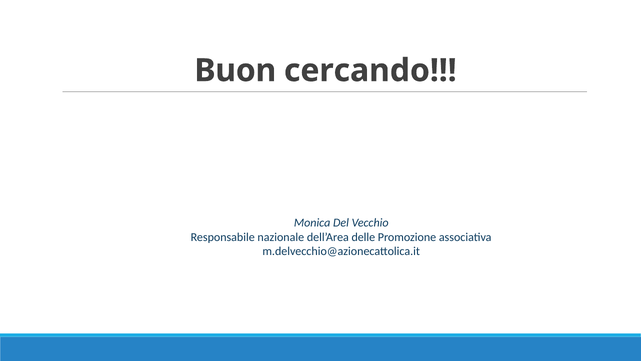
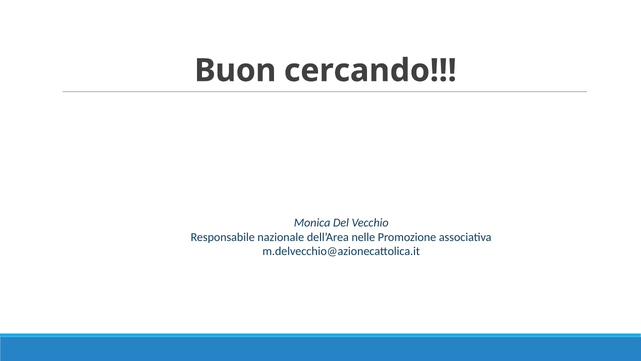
delle: delle -> nelle
